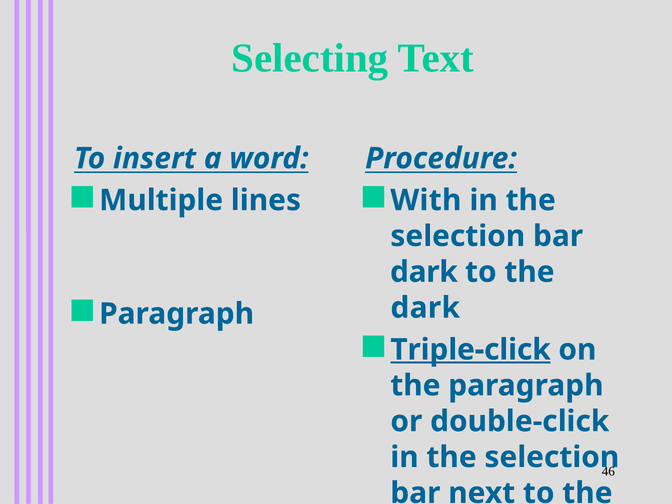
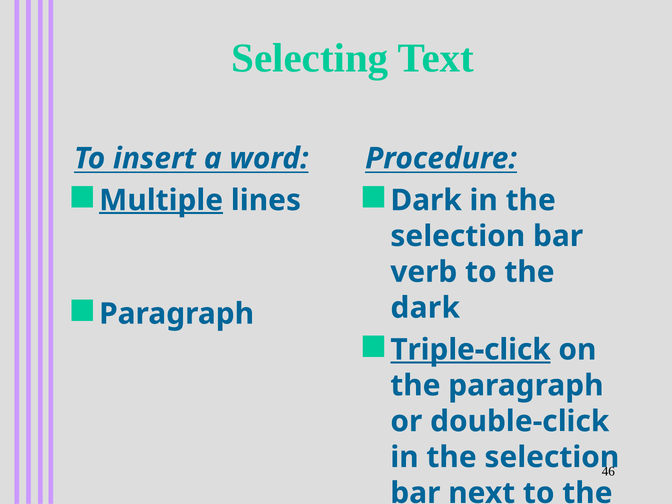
Multiple underline: none -> present
With at (426, 200): With -> Dark
dark at (424, 272): dark -> verb
